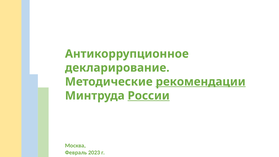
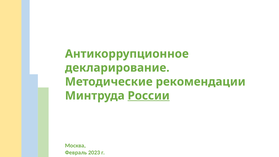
рекомендации underline: present -> none
